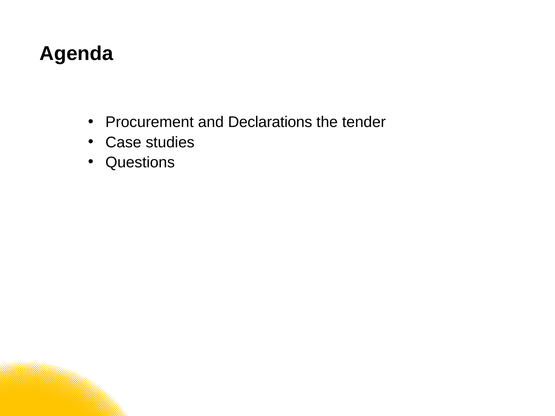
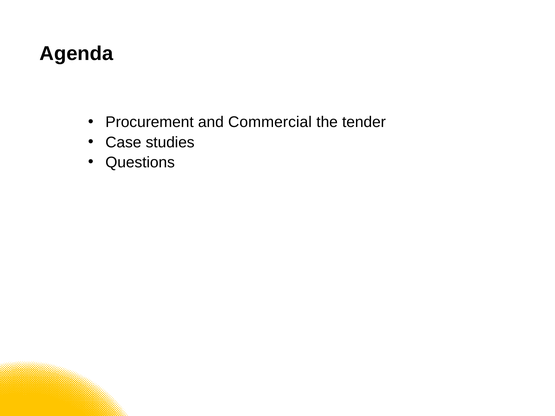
Declarations: Declarations -> Commercial
